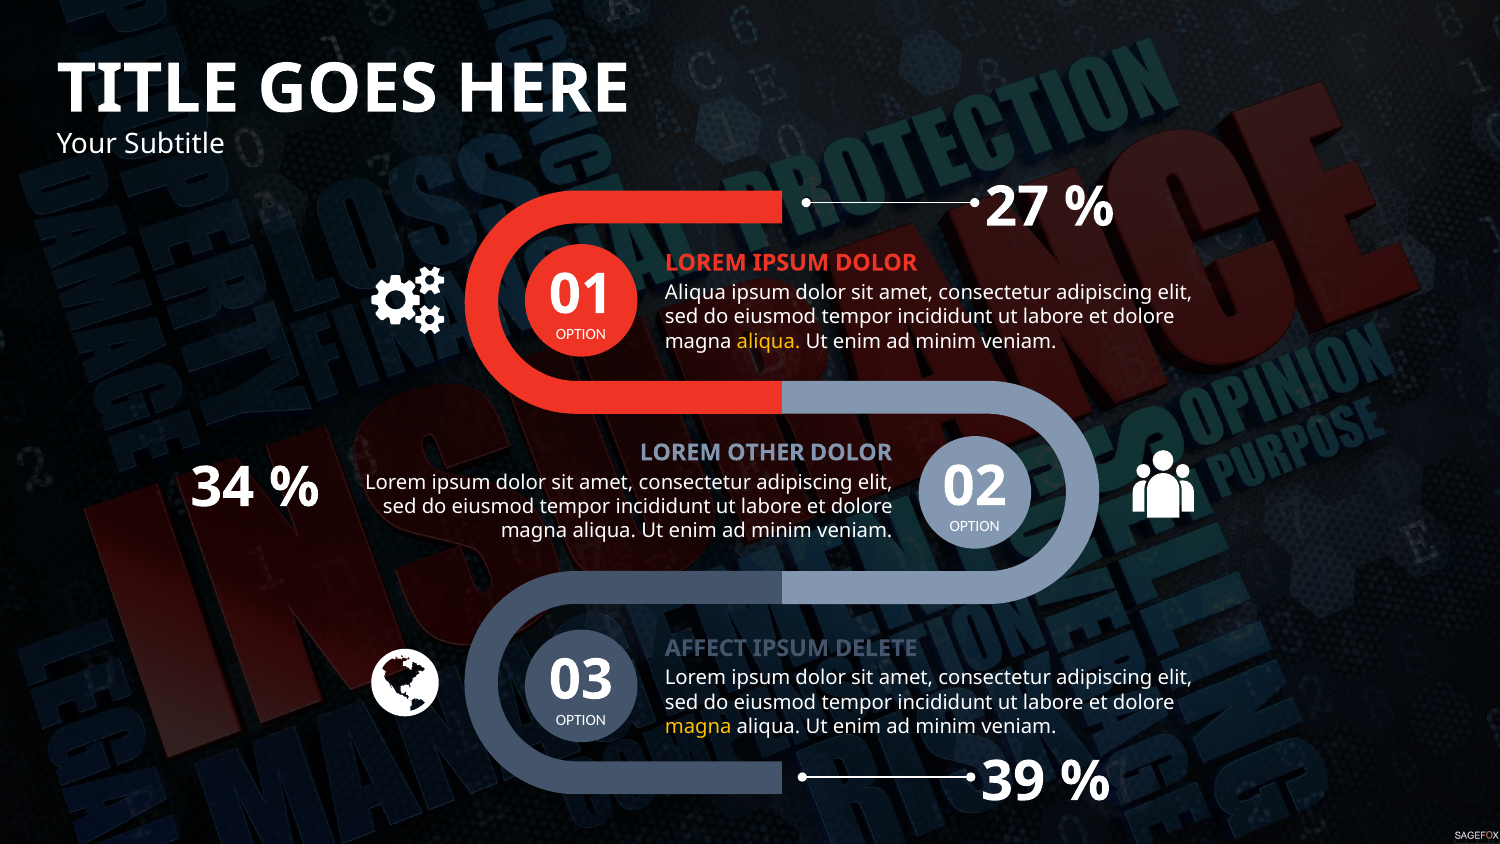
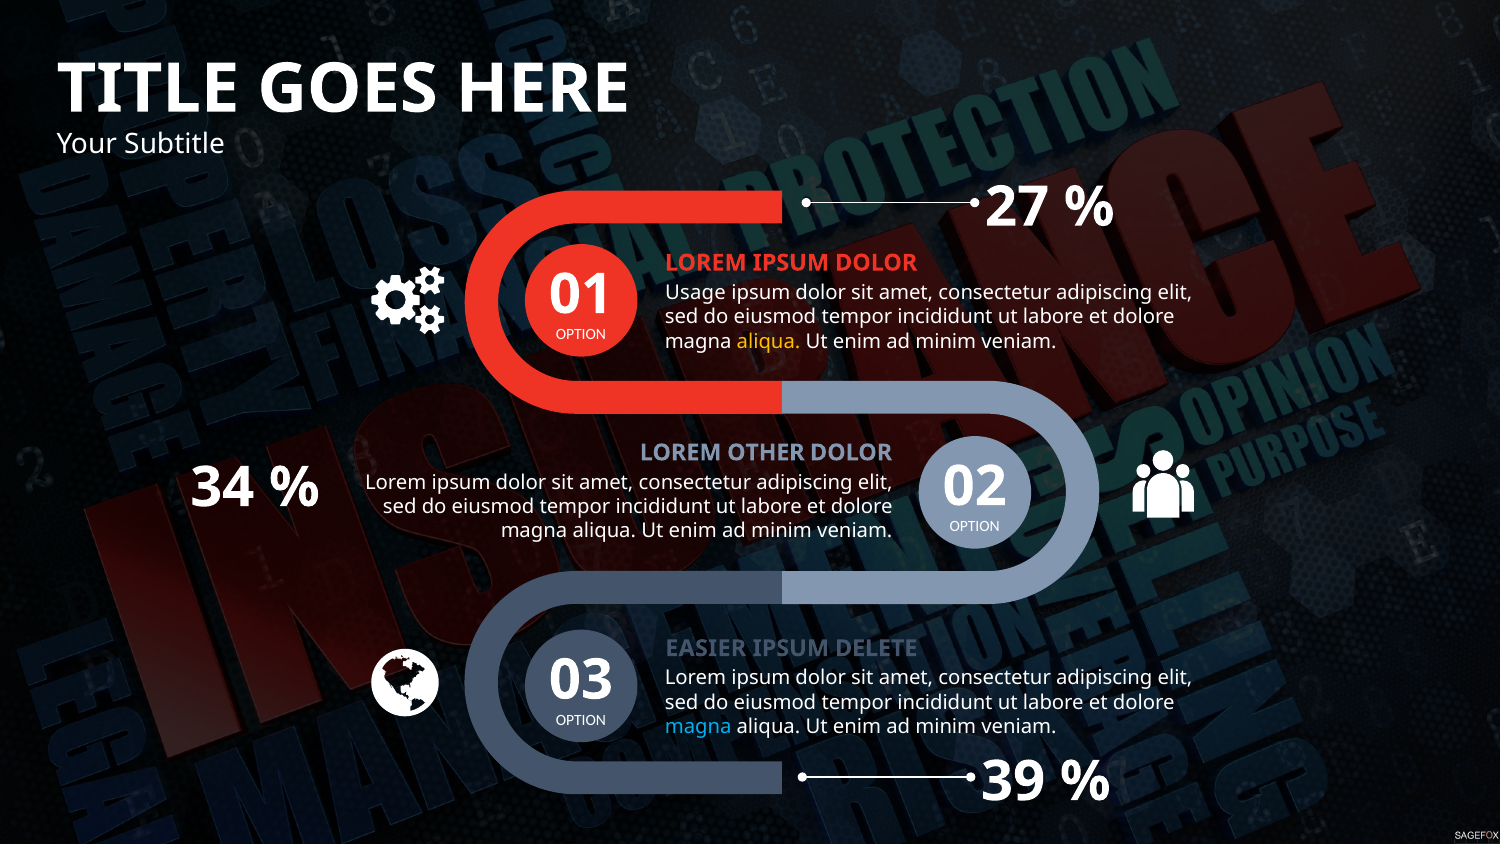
Aliqua at (695, 293): Aliqua -> Usage
AFFECT: AFFECT -> EASIER
magna at (698, 727) colour: yellow -> light blue
